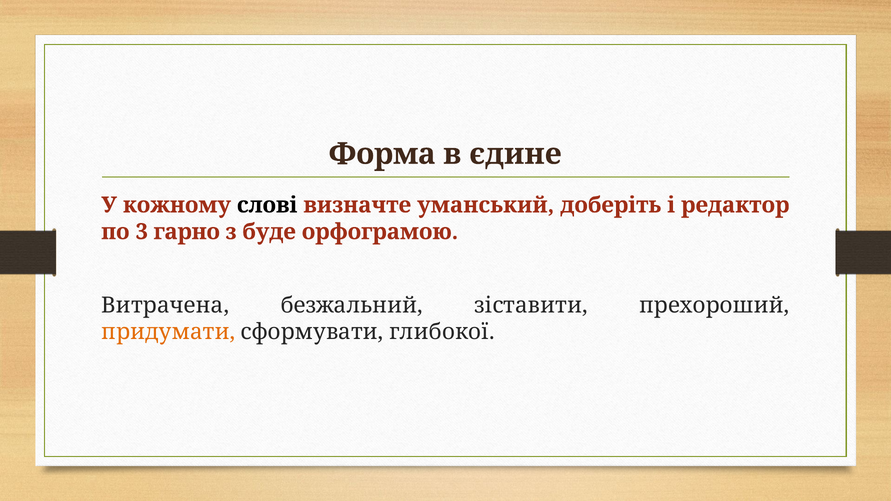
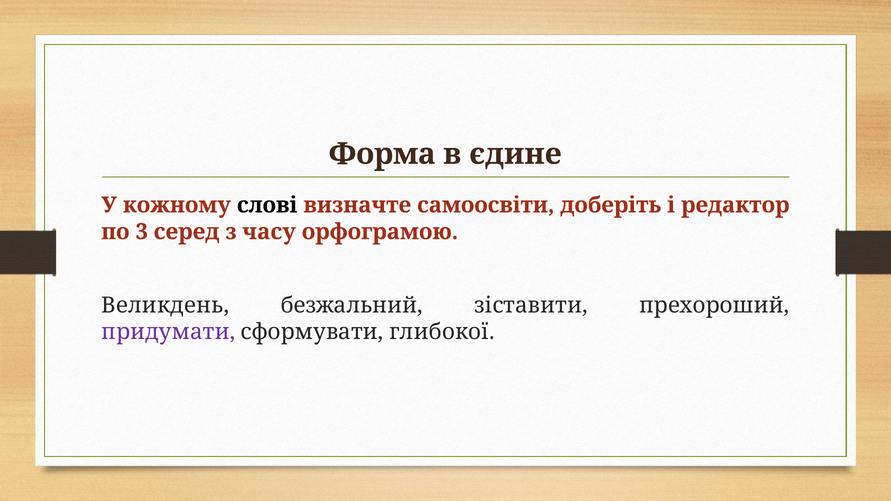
уманський: уманський -> самоосвіти
гарно: гарно -> серед
буде: буде -> часу
Витрачена: Витрачена -> Великдень
придумати colour: orange -> purple
